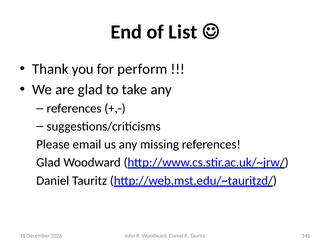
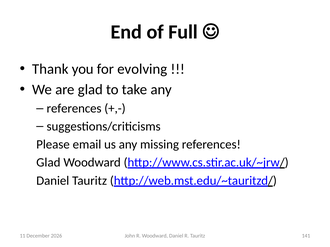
List: List -> Full
perform: perform -> evolving
